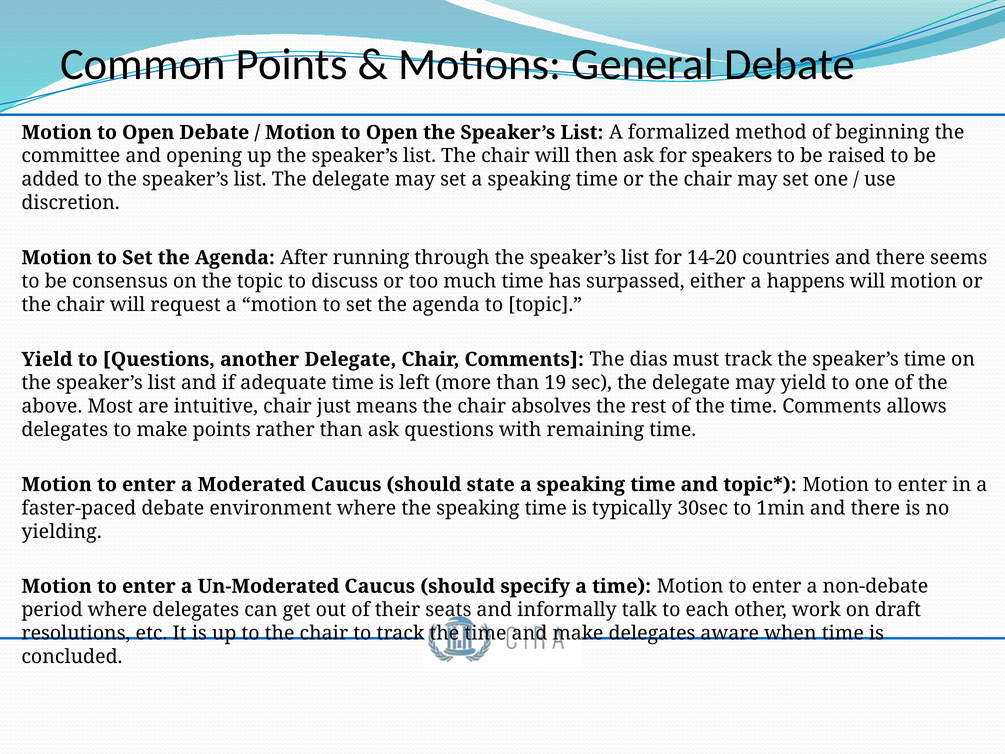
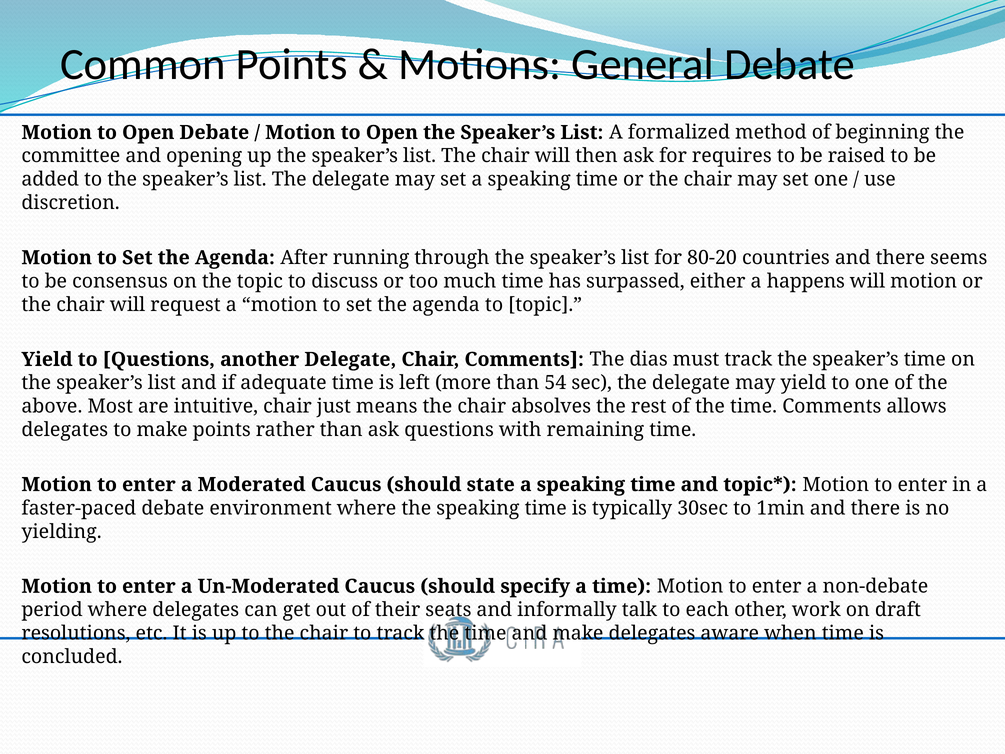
speakers: speakers -> requires
14-20: 14-20 -> 80-20
19: 19 -> 54
